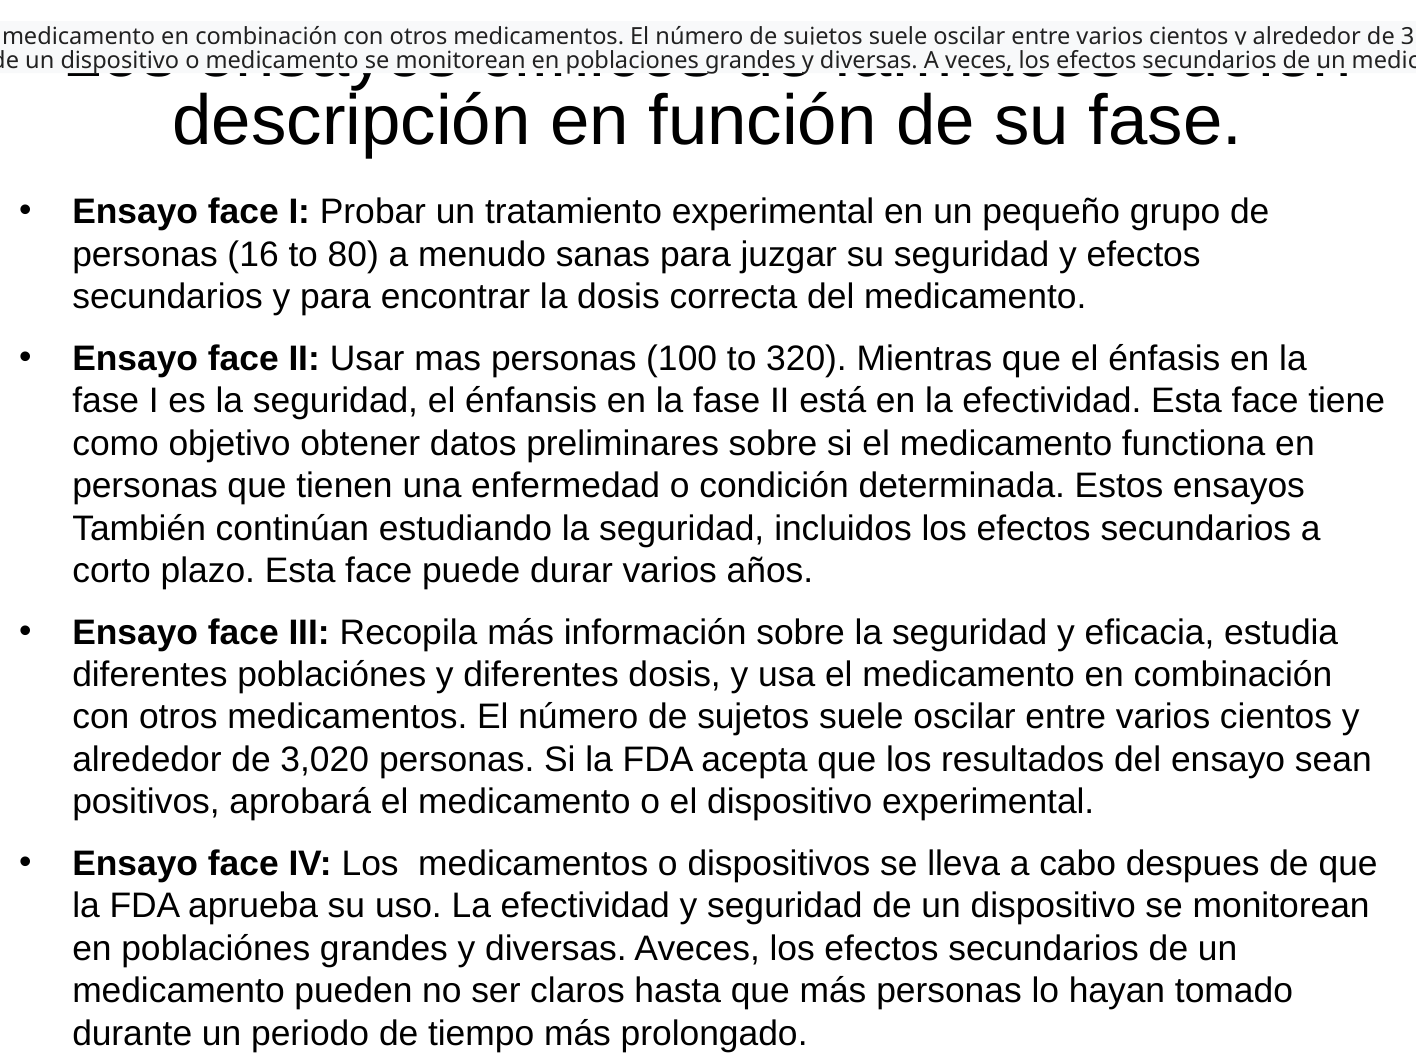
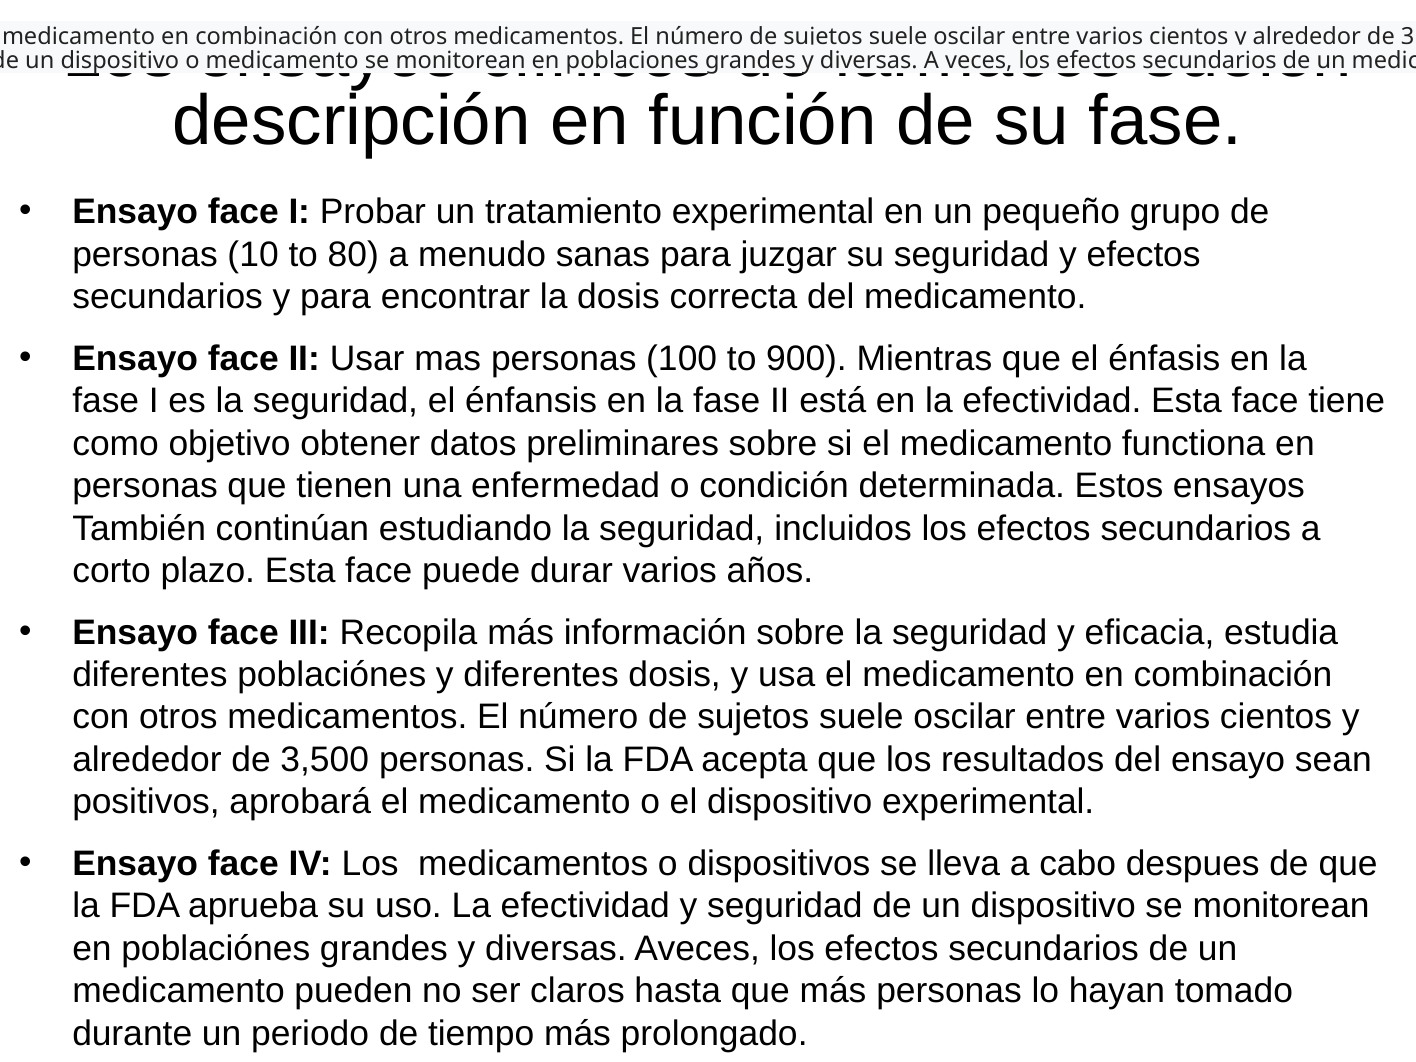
16: 16 -> 10
320: 320 -> 900
3,020: 3,020 -> 3,500
